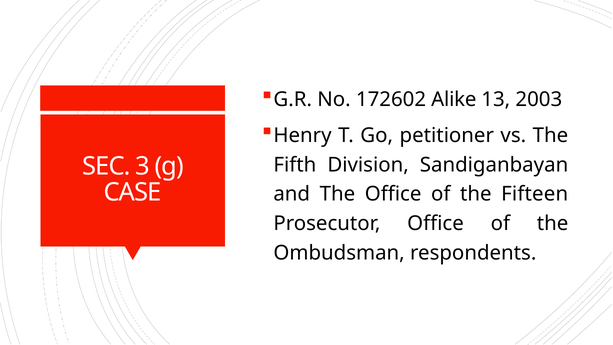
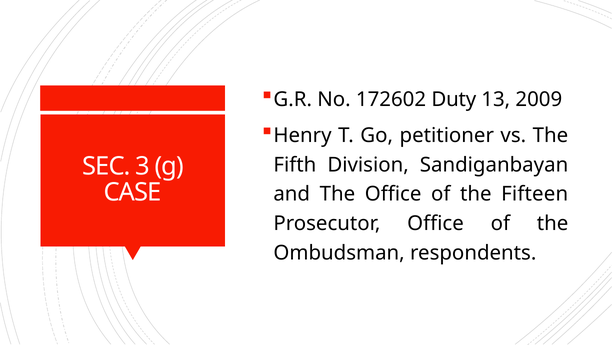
Alike: Alike -> Duty
2003: 2003 -> 2009
